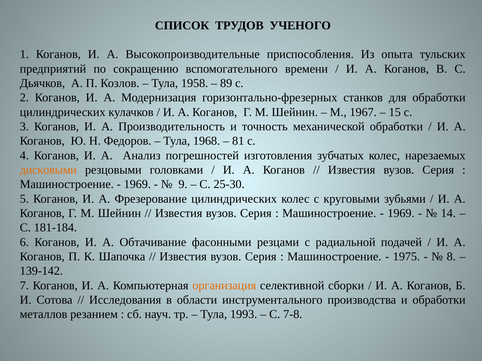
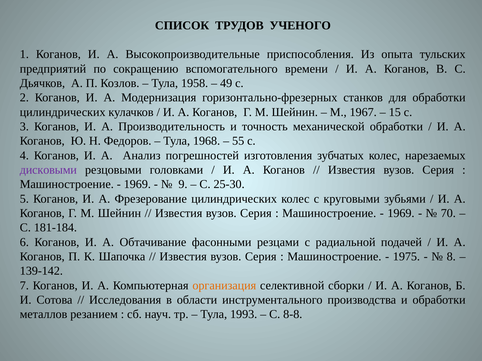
89: 89 -> 49
81: 81 -> 55
дисковыми colour: orange -> purple
14: 14 -> 70
7-8: 7-8 -> 8-8
